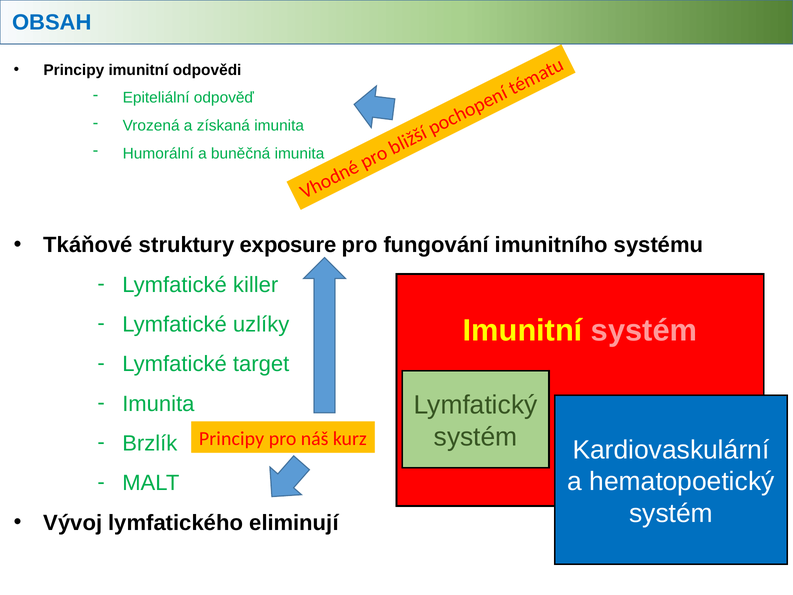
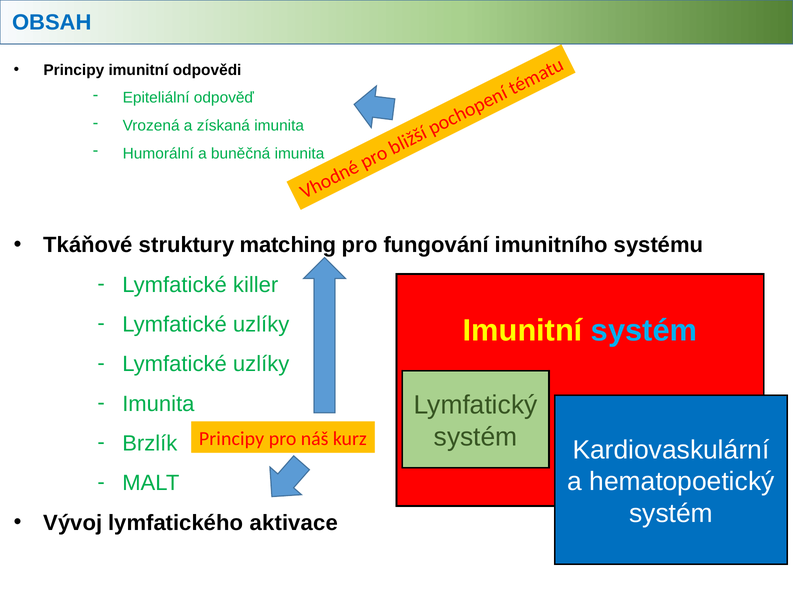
exposure: exposure -> matching
systém at (644, 330) colour: pink -> light blue
target at (261, 364): target -> uzlíky
eliminují: eliminují -> aktivace
